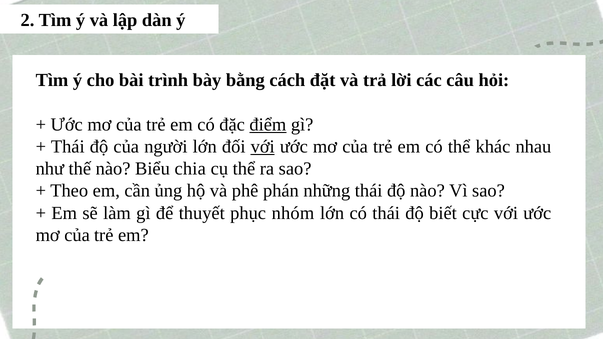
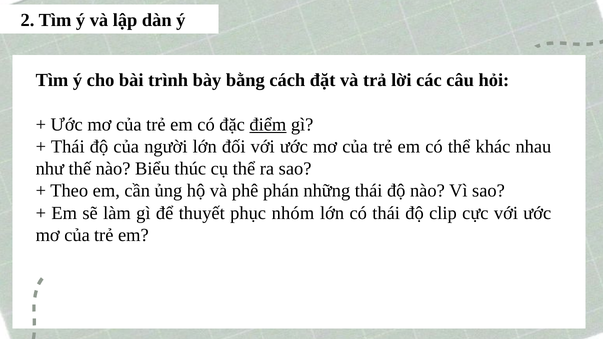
với at (263, 147) underline: present -> none
chia: chia -> thúc
biết: biết -> clip
